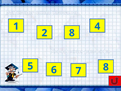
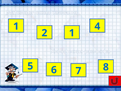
2 8: 8 -> 1
